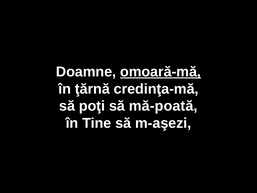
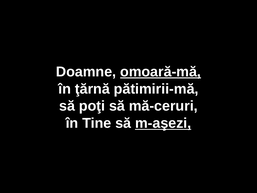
credinţa-mă: credinţa-mă -> pătimirii-mă
mă-poată: mă-poată -> mă-ceruri
m-aşezi underline: none -> present
